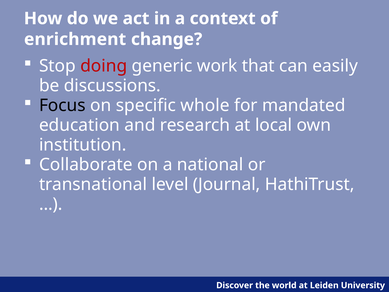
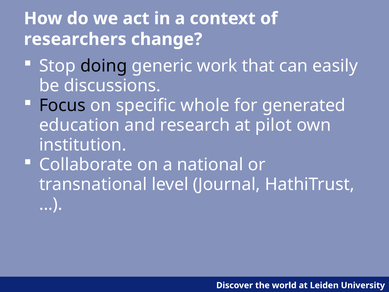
enrichment: enrichment -> researchers
doing colour: red -> black
mandated: mandated -> generated
local: local -> pilot
